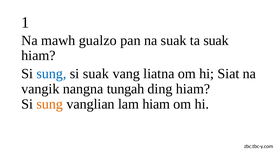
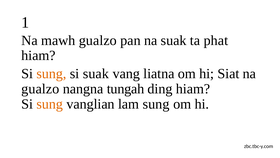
ta suak: suak -> phat
sung at (51, 73) colour: blue -> orange
vangik at (40, 89): vangik -> gualzo
lam hiam: hiam -> sung
